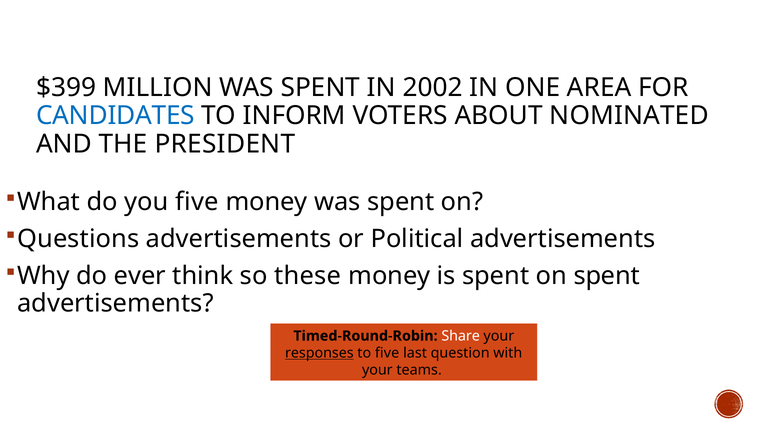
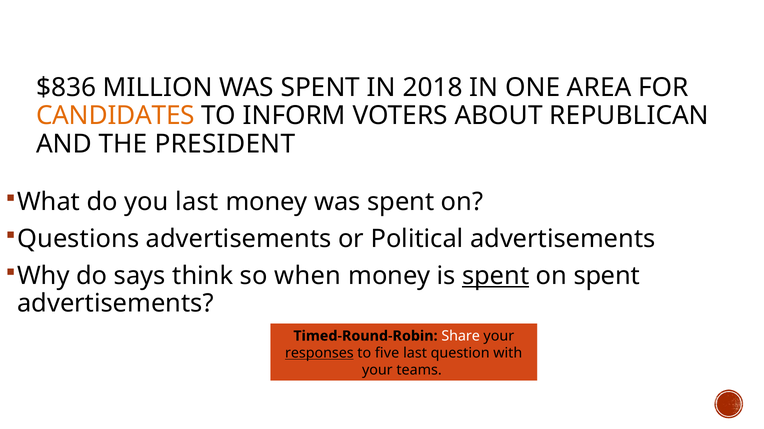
$399: $399 -> $836
2002: 2002 -> 2018
CANDIDATES colour: blue -> orange
NOMINATED: NOMINATED -> REPUBLICAN
you five: five -> last
ever: ever -> says
these: these -> when
spent at (496, 276) underline: none -> present
